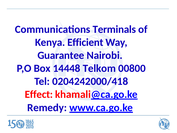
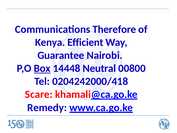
Terminals: Terminals -> Therefore
Box underline: none -> present
Telkom: Telkom -> Neutral
Effect: Effect -> Scare
